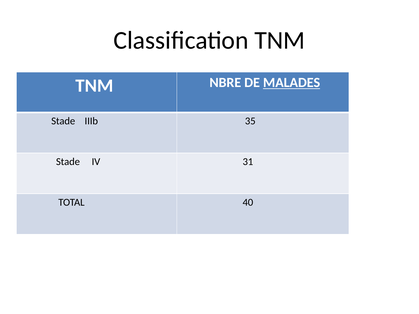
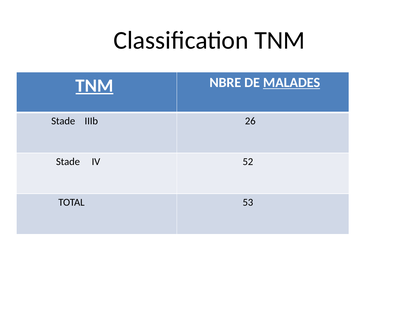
TNM at (95, 86) underline: none -> present
35: 35 -> 26
31: 31 -> 52
40: 40 -> 53
